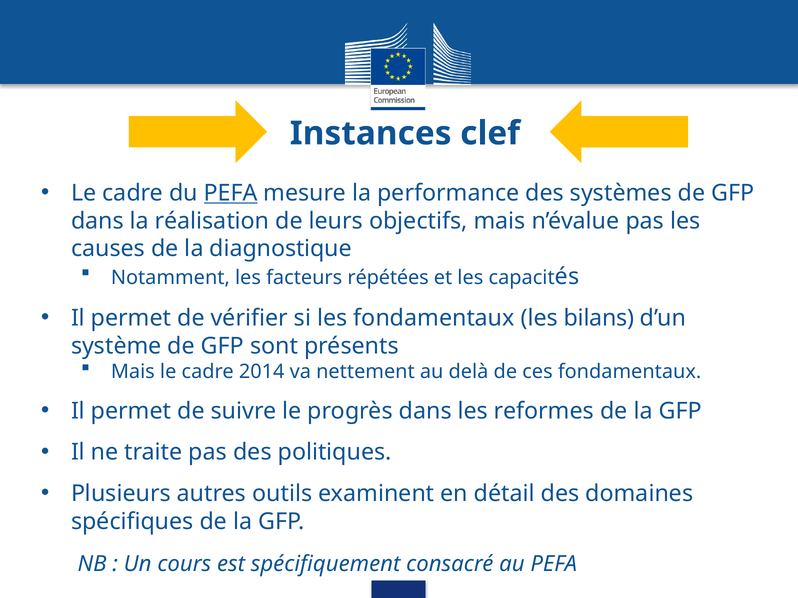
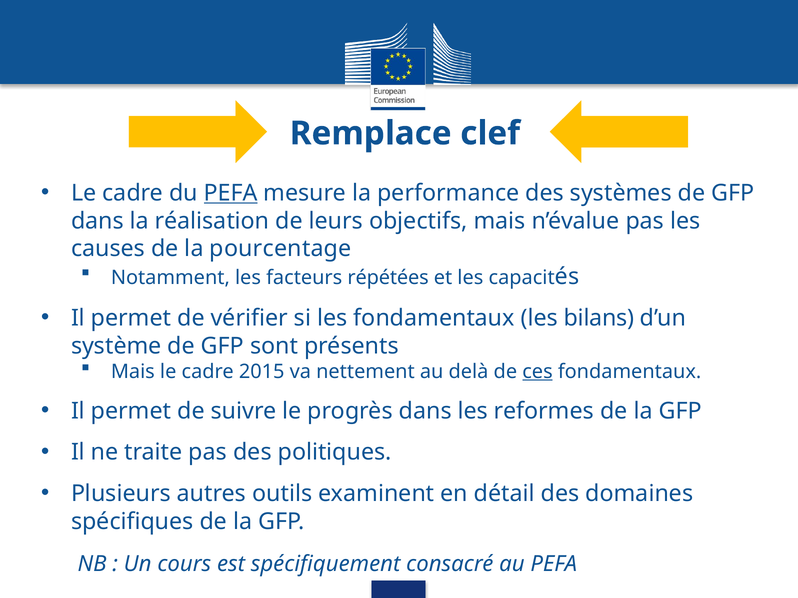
Instances: Instances -> Remplace
diagnostique: diagnostique -> pourcentage
2014: 2014 -> 2015
ces underline: none -> present
